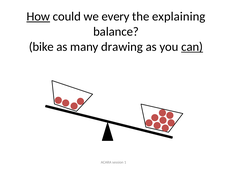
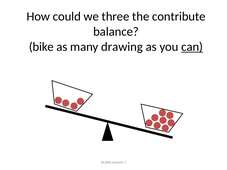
How underline: present -> none
every: every -> three
explaining: explaining -> contribute
